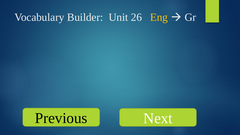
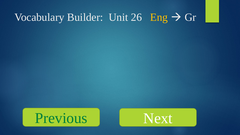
Previous colour: black -> green
